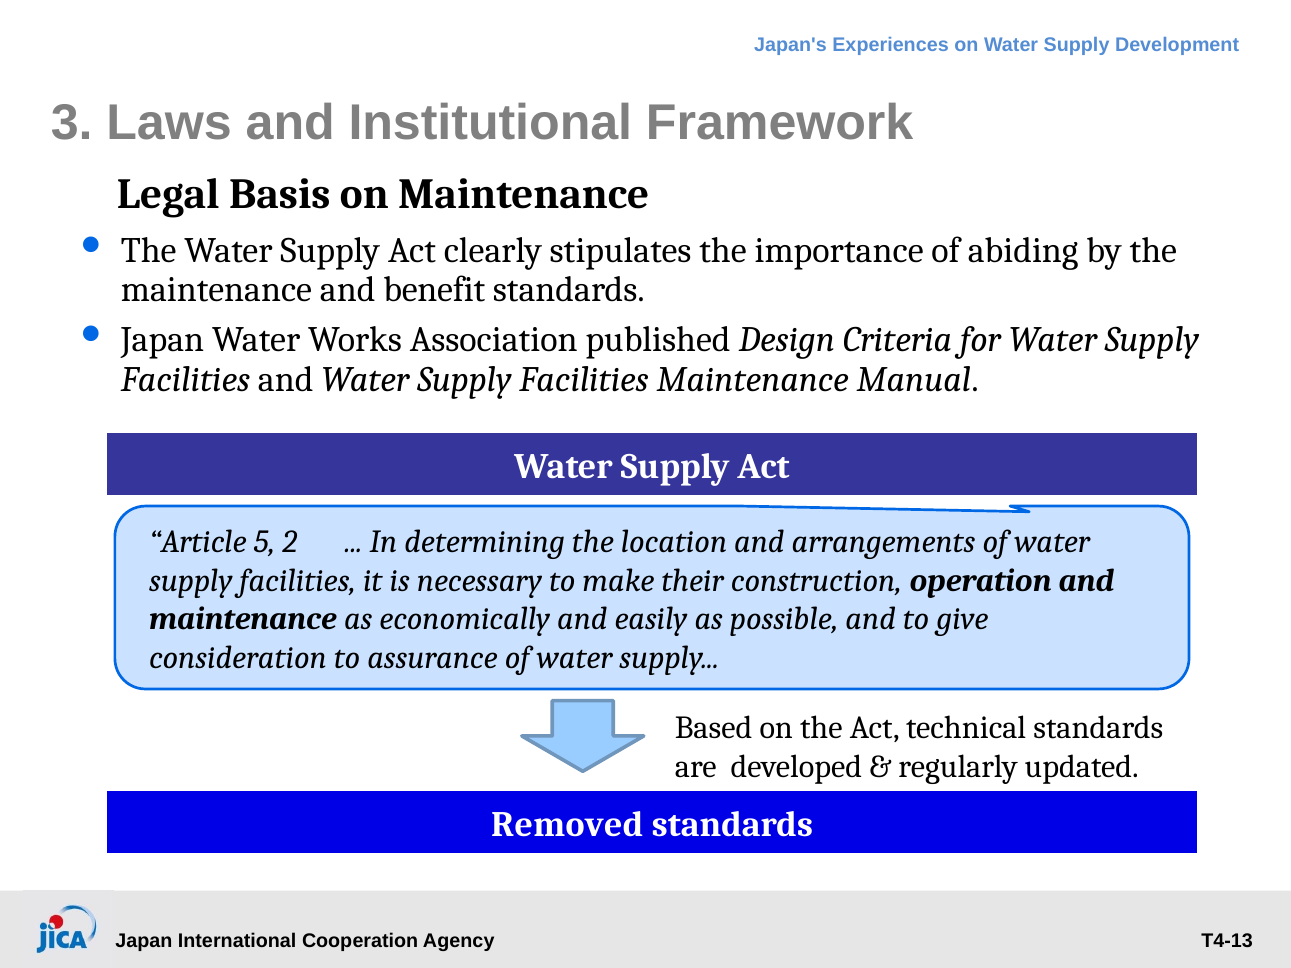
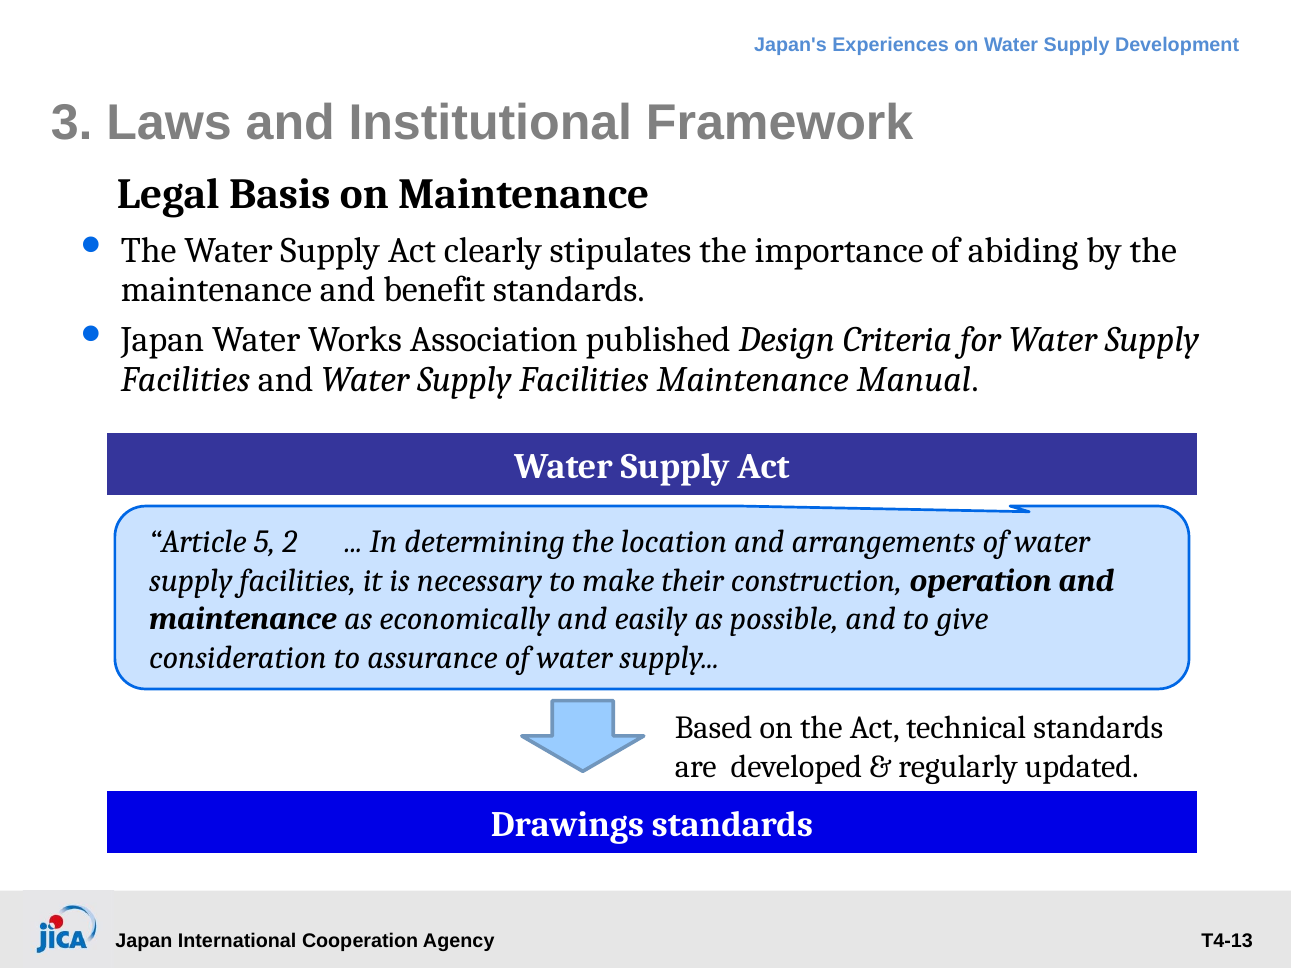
Removed: Removed -> Drawings
